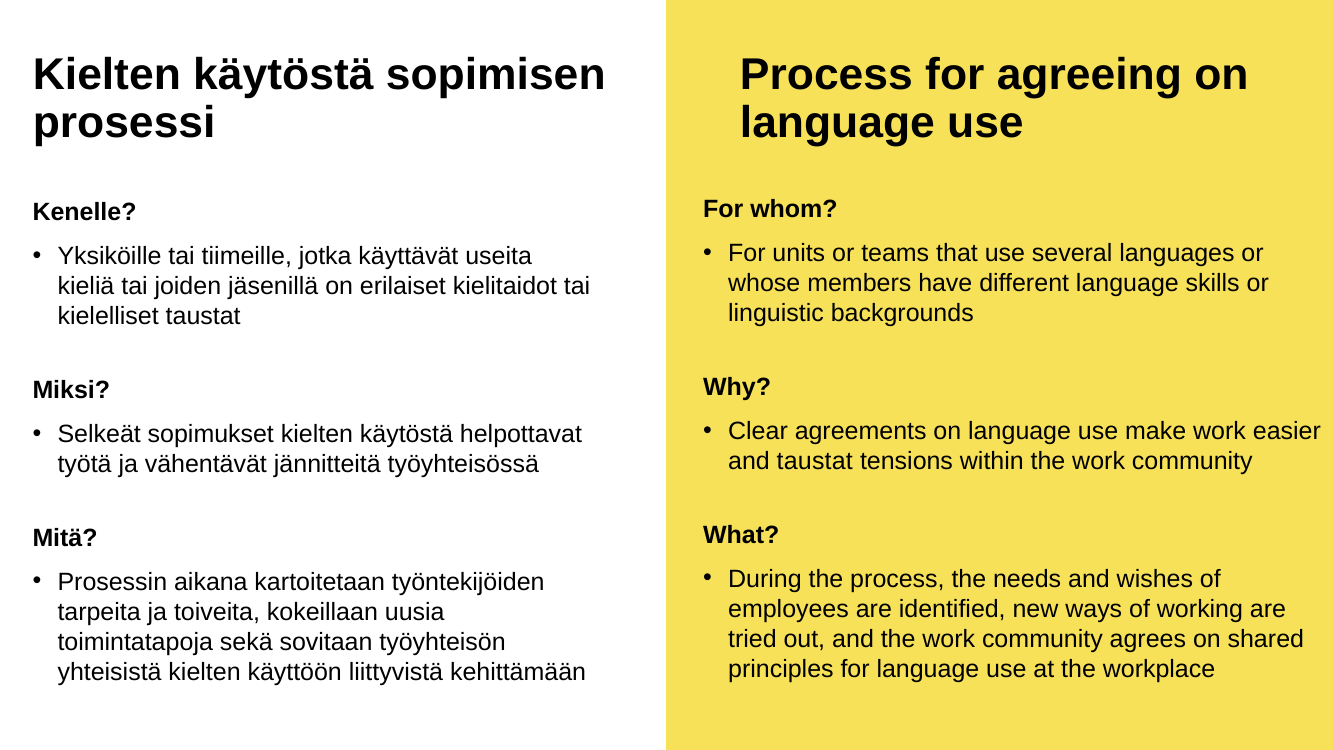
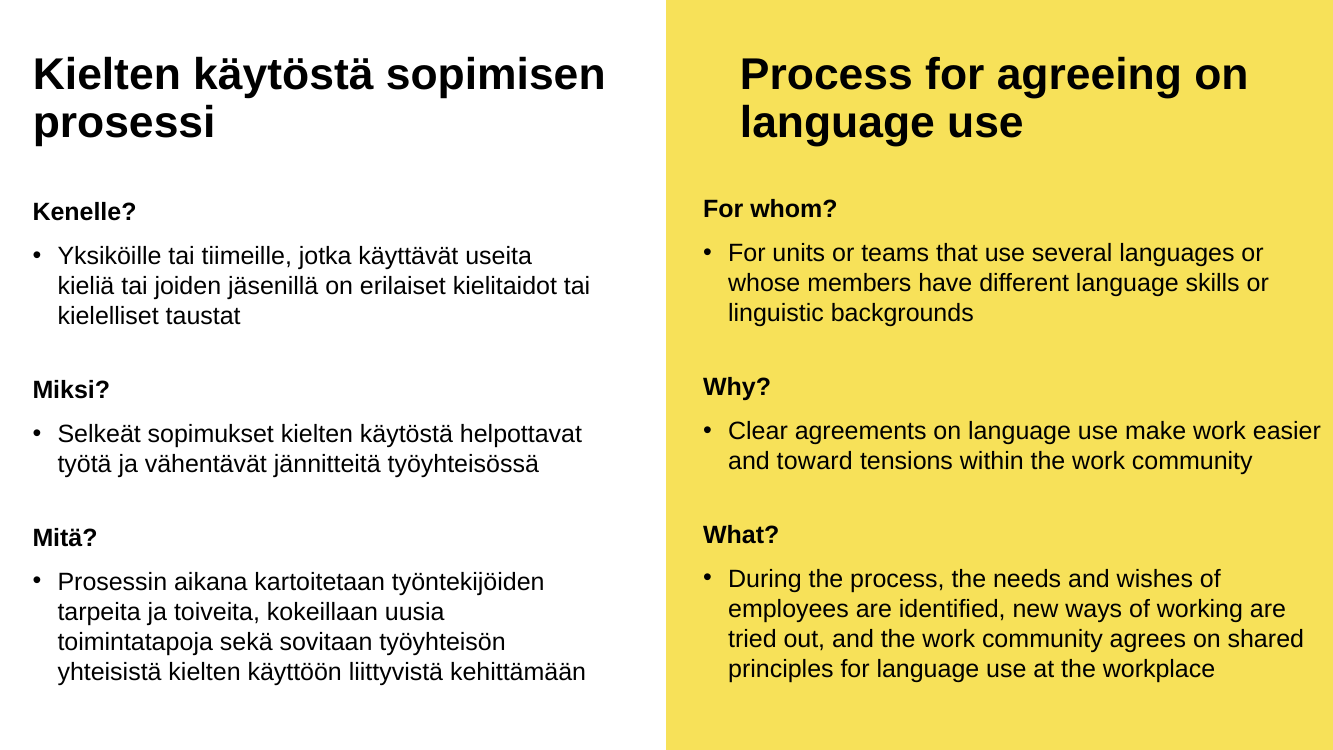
and taustat: taustat -> toward
